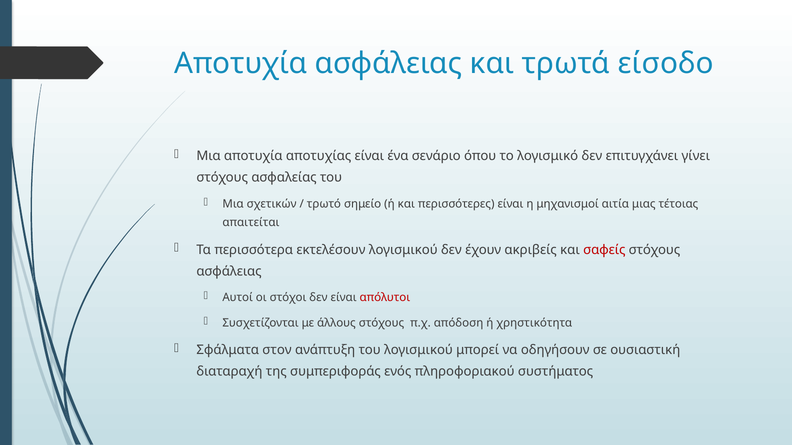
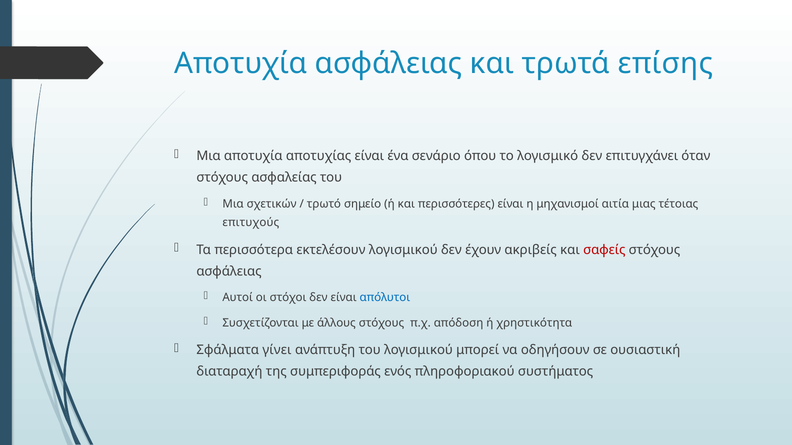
είσοδο: είσοδο -> επίσης
γίνει: γίνει -> όταν
απαιτείται: απαιτείται -> επιτυχούς
απόλυτοι colour: red -> blue
στον: στον -> γίνει
